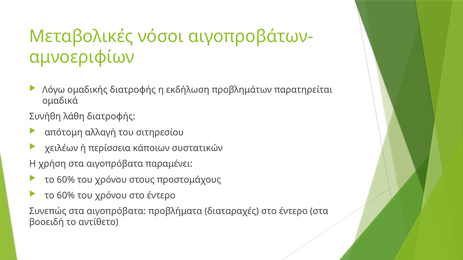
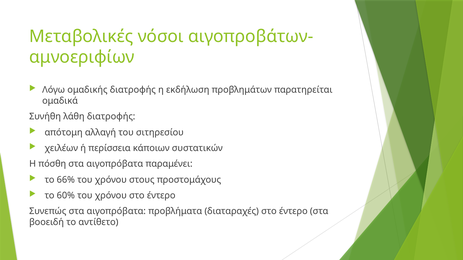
χρήση: χρήση -> πόσθη
60% at (66, 180): 60% -> 66%
